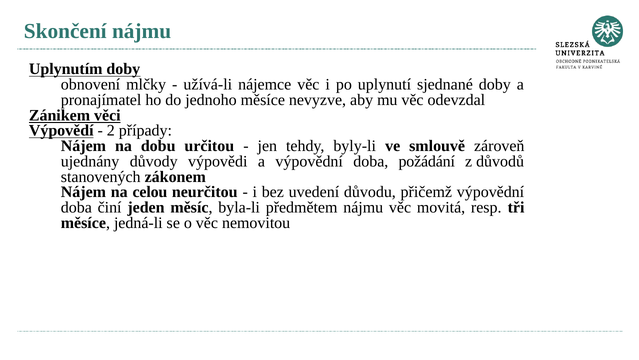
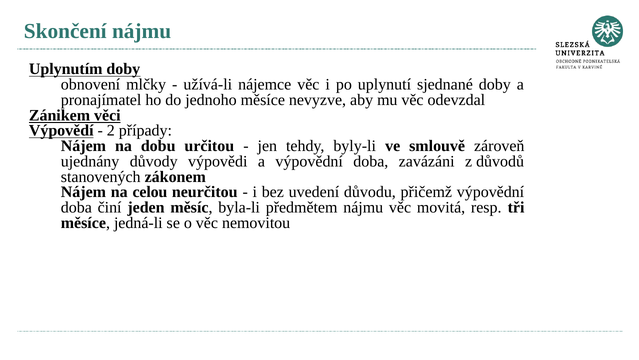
požádání: požádání -> zavázáni
